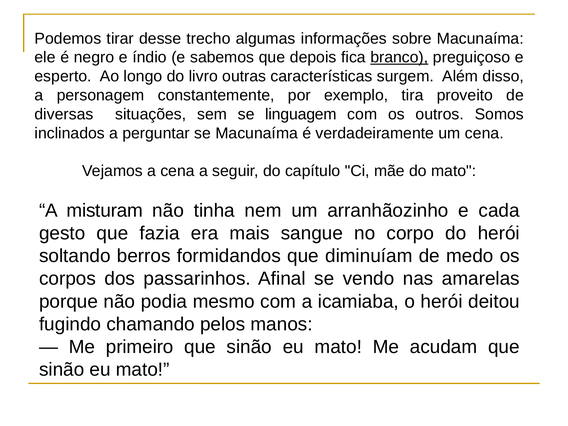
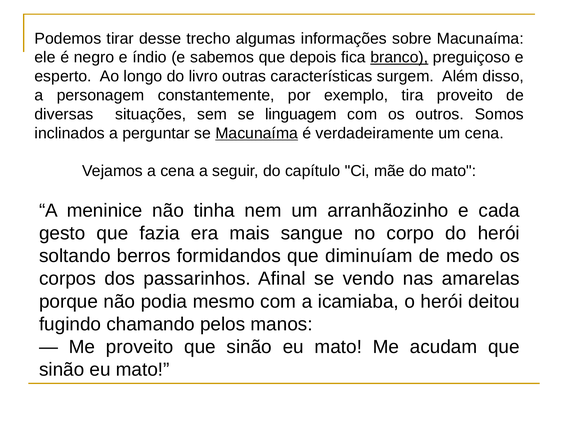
Macunaíma at (257, 133) underline: none -> present
misturam: misturam -> meninice
Me primeiro: primeiro -> proveito
